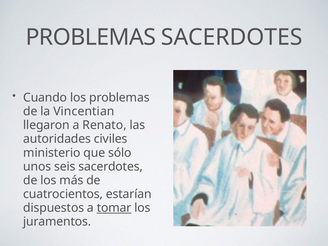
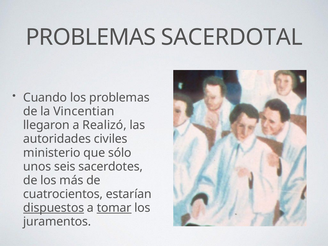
PROBLEMAS SACERDOTES: SACERDOTES -> SACERDOTAL
Renato: Renato -> Realizó
dispuestos underline: none -> present
